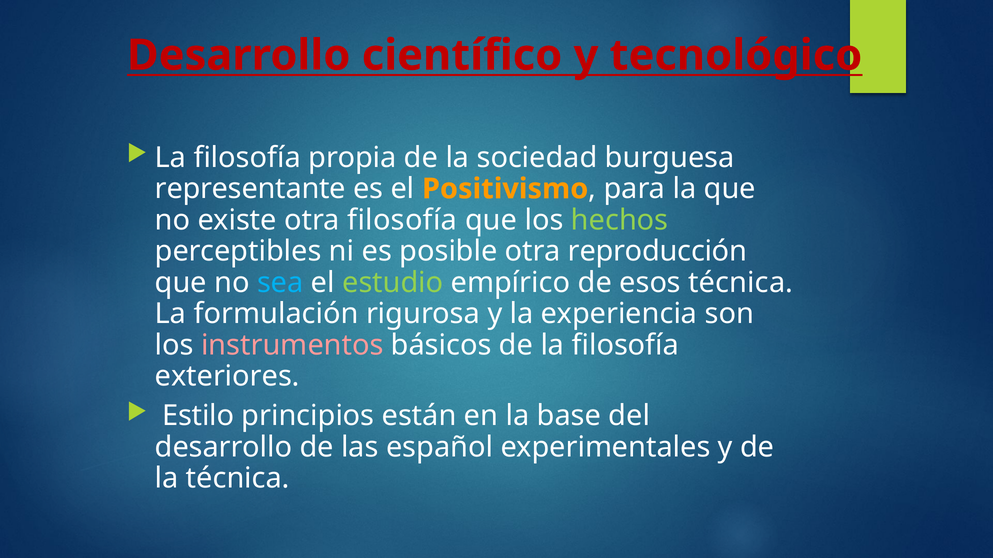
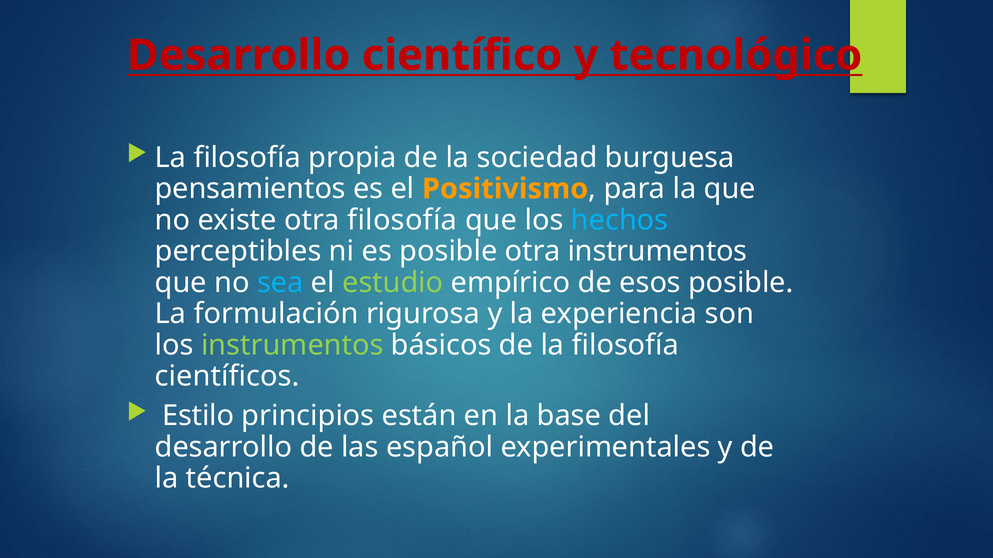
representante: representante -> pensamientos
hechos colour: light green -> light blue
otra reproducción: reproducción -> instrumentos
esos técnica: técnica -> posible
instrumentos at (292, 345) colour: pink -> light green
exteriores: exteriores -> científicos
